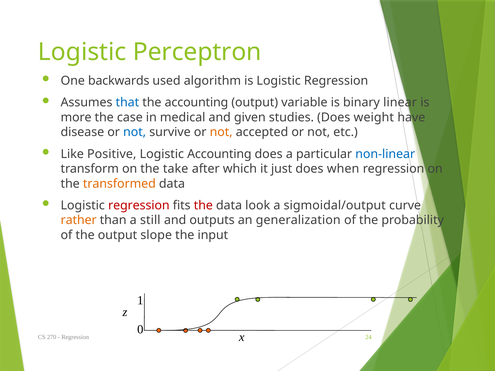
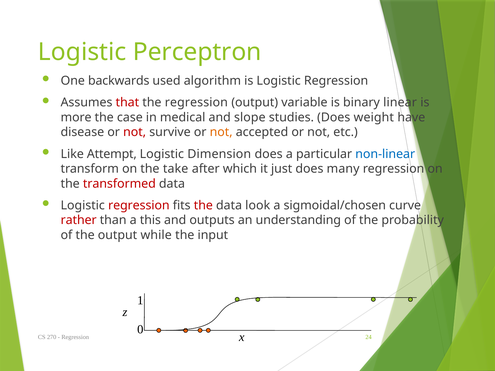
that colour: blue -> red
the accounting: accounting -> regression
given: given -> slope
not at (135, 132) colour: blue -> red
Positive: Positive -> Attempt
Logistic Accounting: Accounting -> Dimension
when: when -> many
transformed colour: orange -> red
sigmoidal/output: sigmoidal/output -> sigmoidal/chosen
rather colour: orange -> red
still: still -> this
generalization: generalization -> understanding
slope: slope -> while
